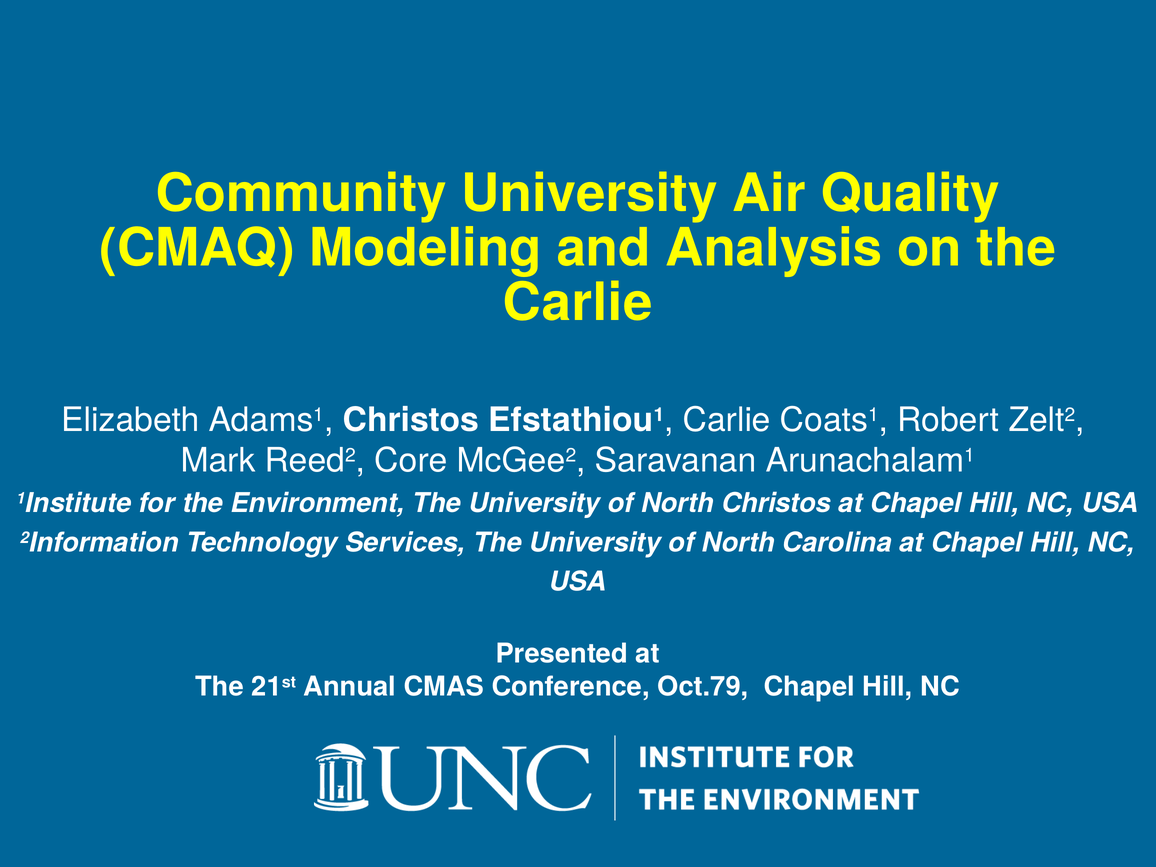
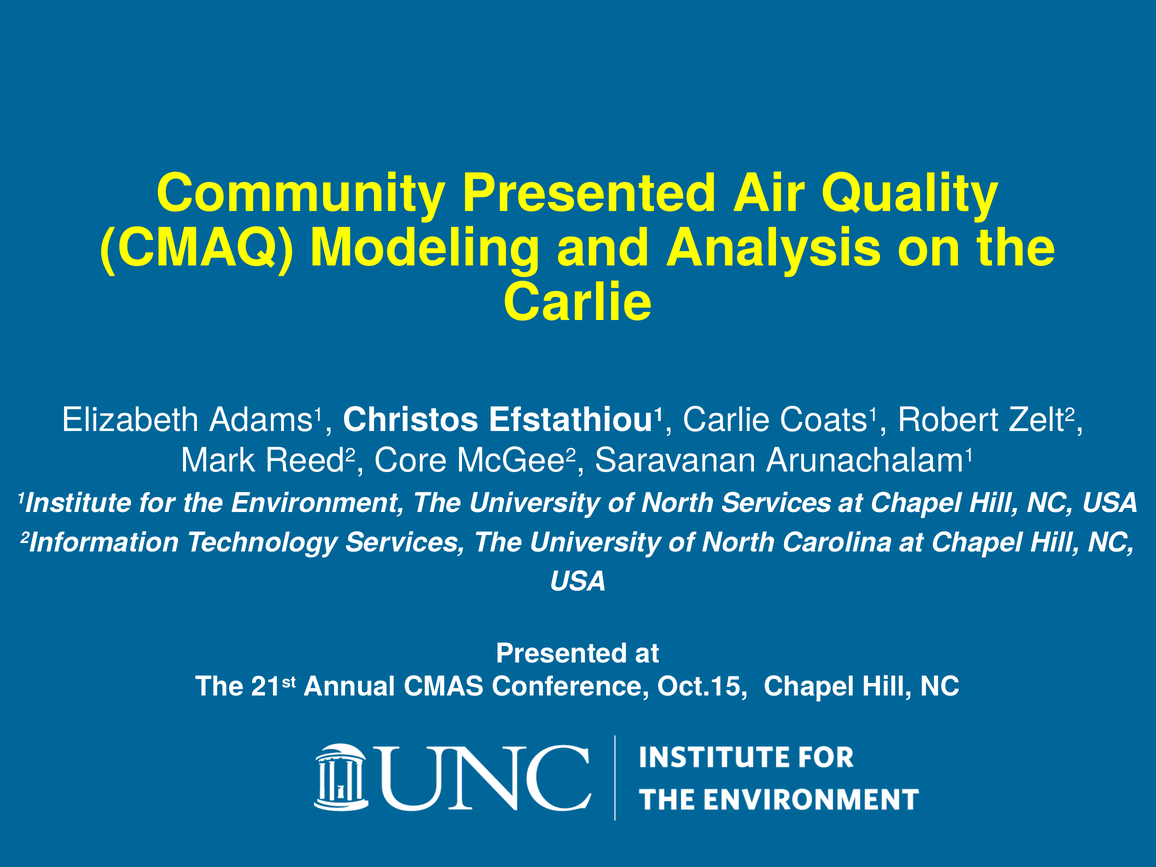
Community University: University -> Presented
North Christos: Christos -> Services
Oct.79: Oct.79 -> Oct.15
